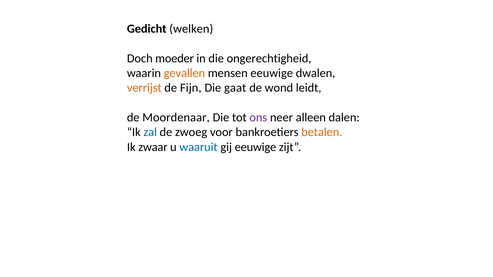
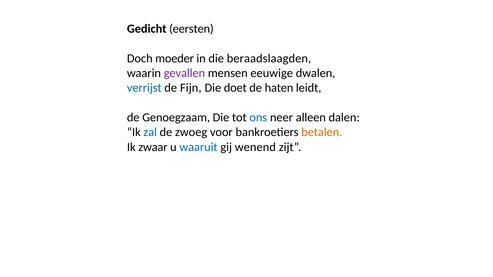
welken: welken -> eersten
ongerechtigheid: ongerechtigheid -> beraadslaagden
gevallen colour: orange -> purple
verrijst colour: orange -> blue
gaat: gaat -> doet
wond: wond -> haten
Moordenaar: Moordenaar -> Genoegzaam
ons colour: purple -> blue
gij eeuwige: eeuwige -> wenend
